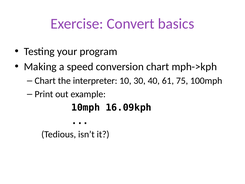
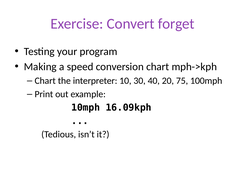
basics: basics -> forget
61: 61 -> 20
